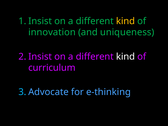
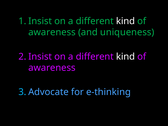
kind at (125, 21) colour: yellow -> white
innovation at (52, 32): innovation -> awareness
curriculum at (52, 68): curriculum -> awareness
